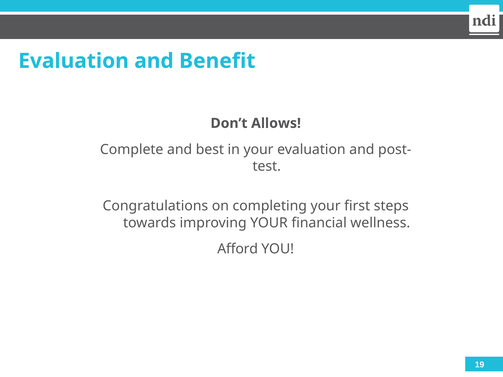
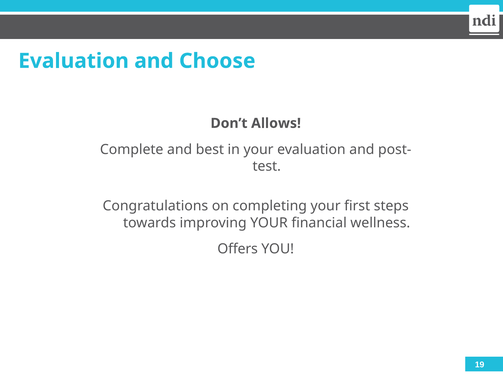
Benefit: Benefit -> Choose
Afford: Afford -> Offers
